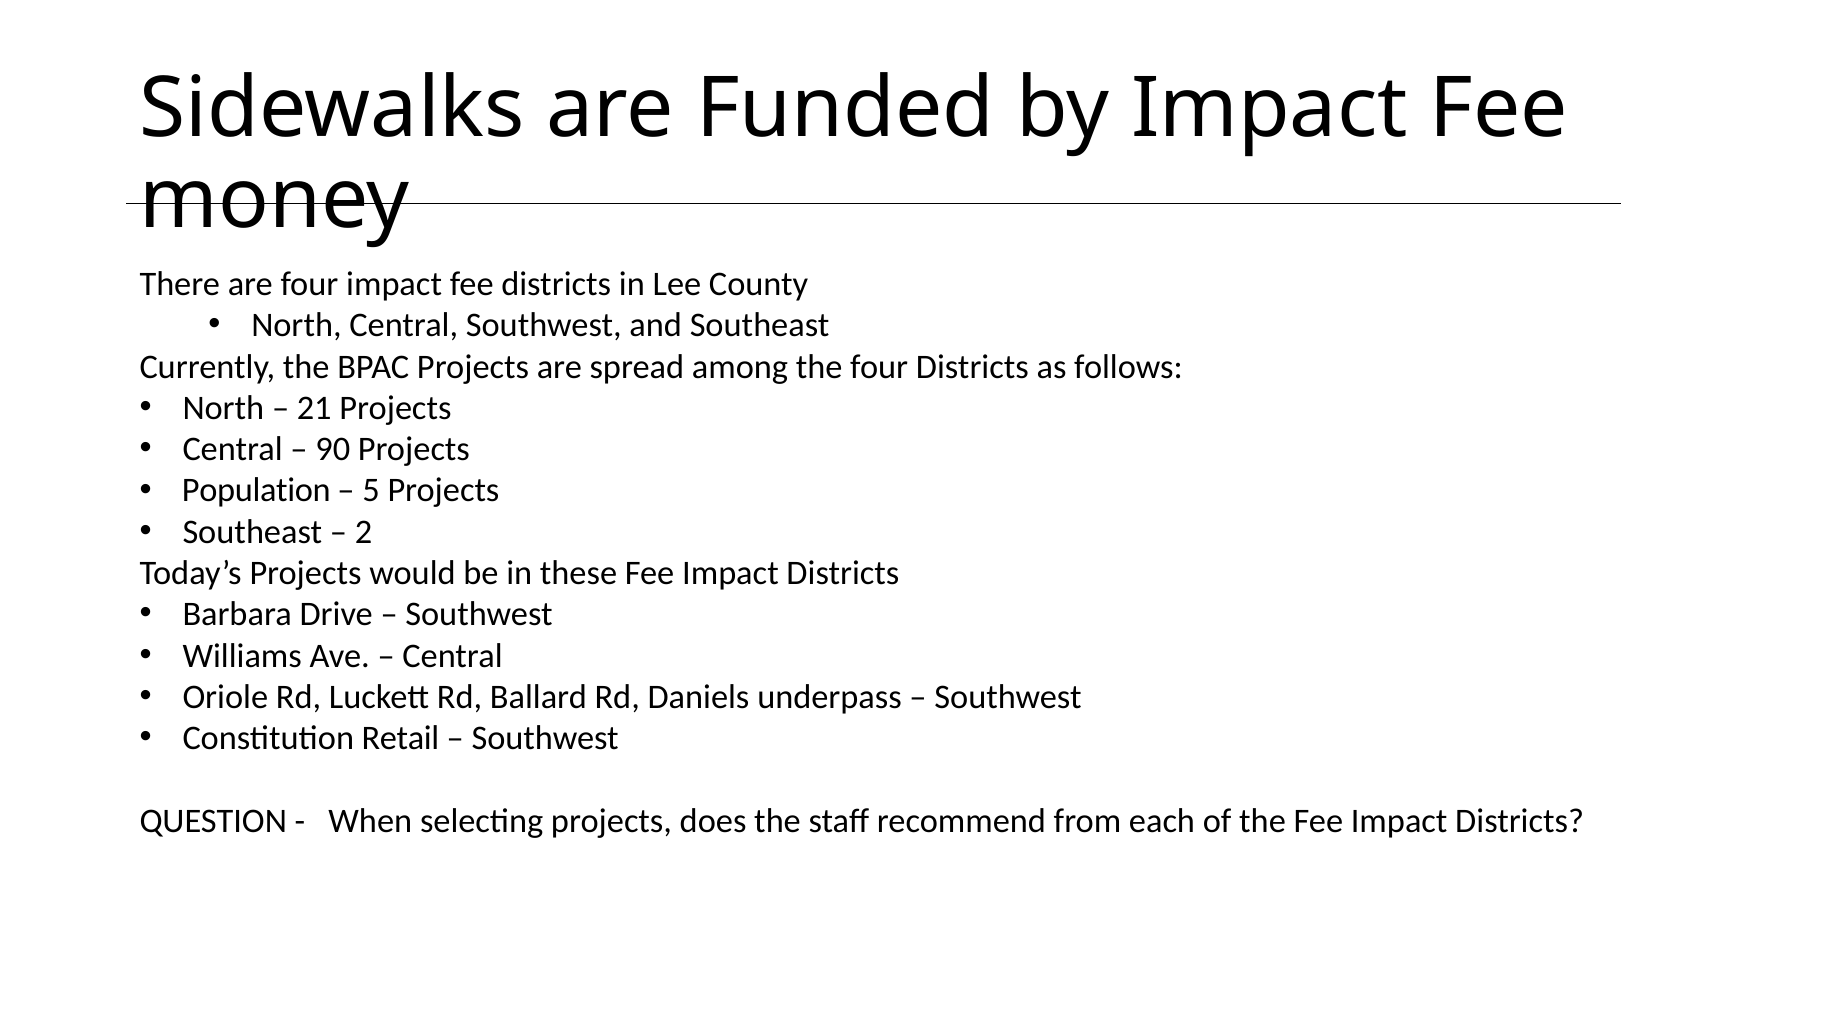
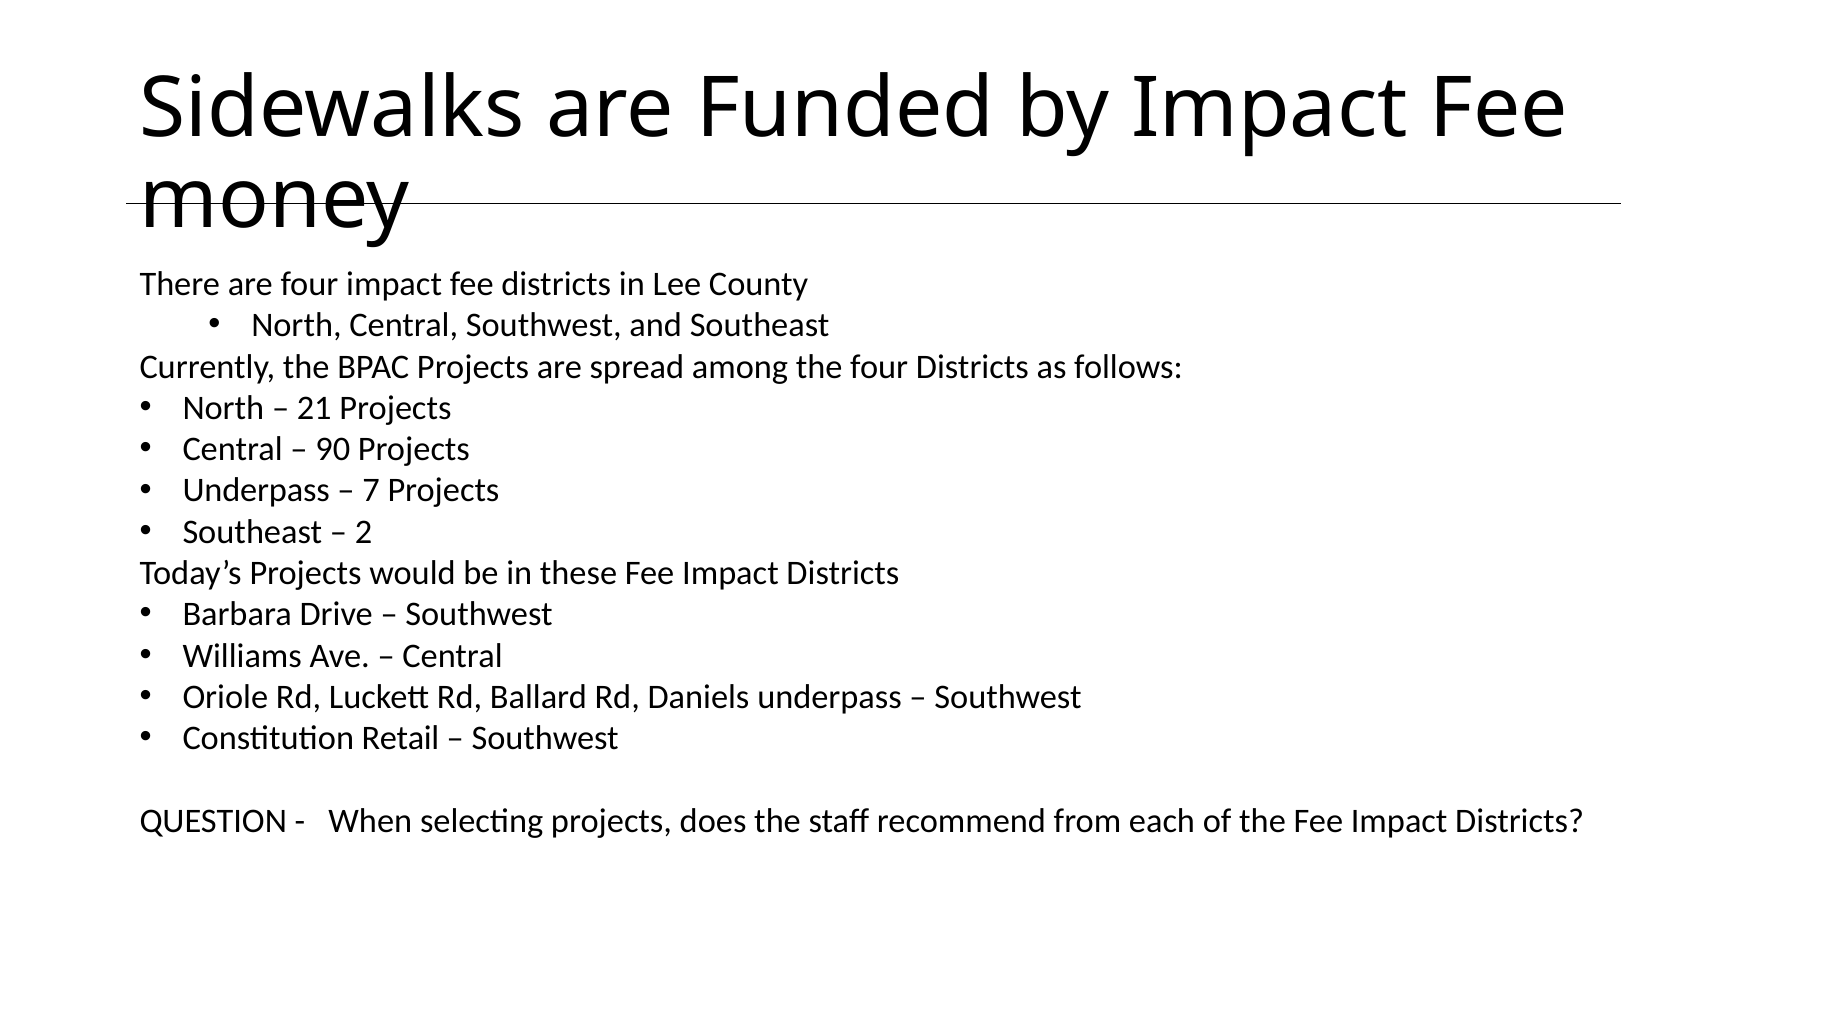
Population at (256, 490): Population -> Underpass
5: 5 -> 7
